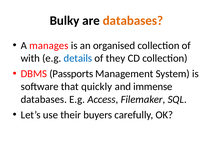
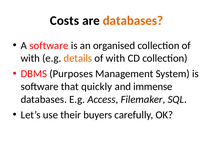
Bulky: Bulky -> Costs
A manages: manages -> software
details colour: blue -> orange
they at (115, 58): they -> with
Passports: Passports -> Purposes
